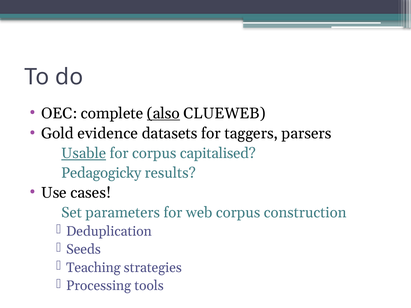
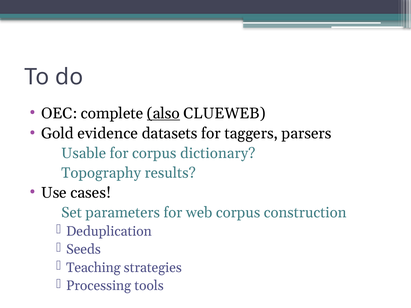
Usable underline: present -> none
capitalised: capitalised -> dictionary
Pedagogicky: Pedagogicky -> Topography
